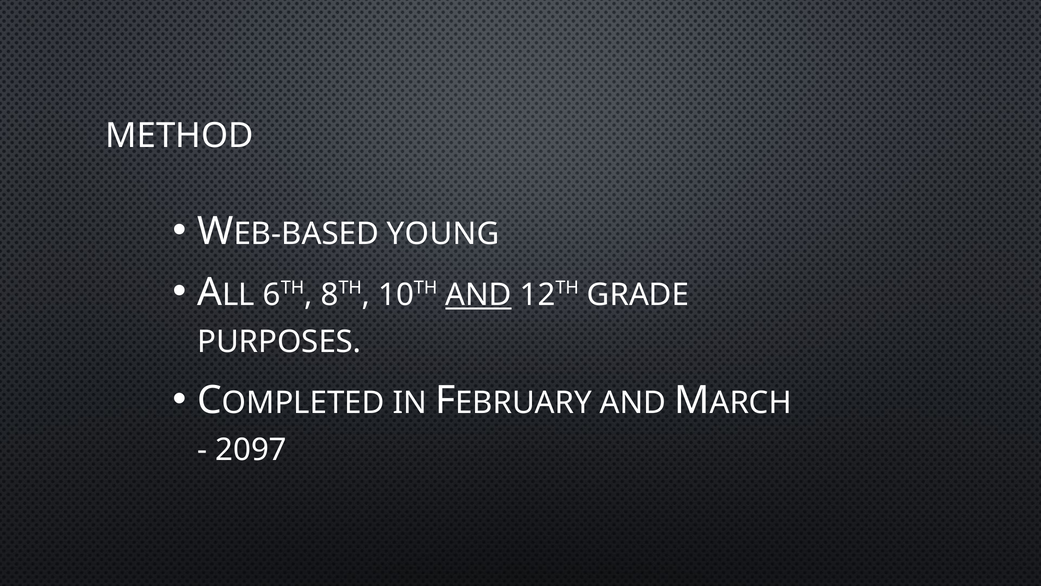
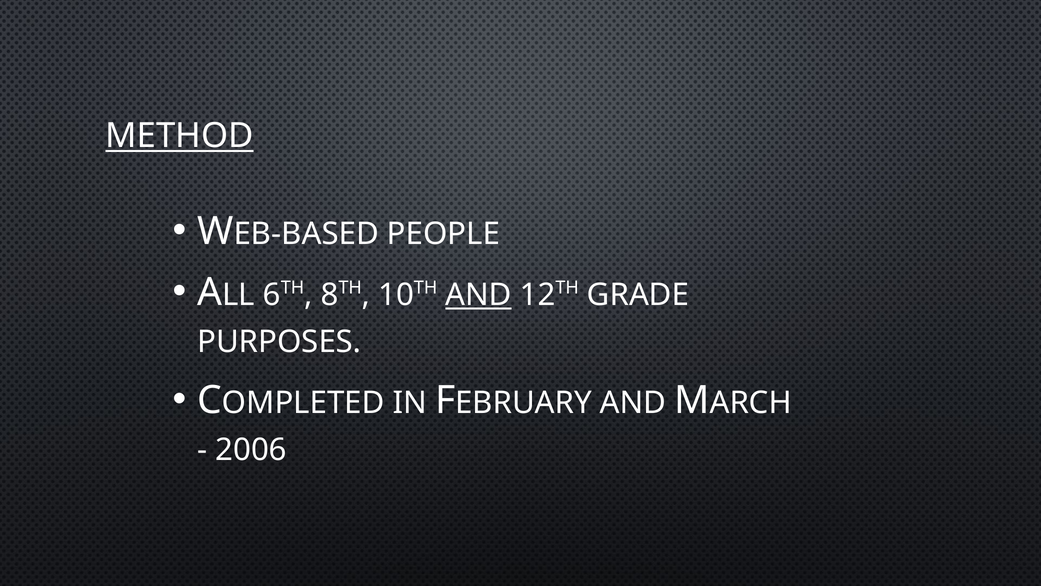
METHOD underline: none -> present
YOUNG: YOUNG -> PEOPLE
2097: 2097 -> 2006
